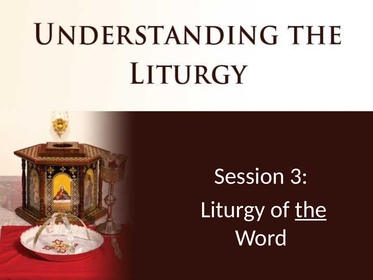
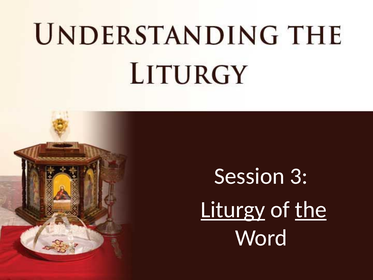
Liturgy underline: none -> present
